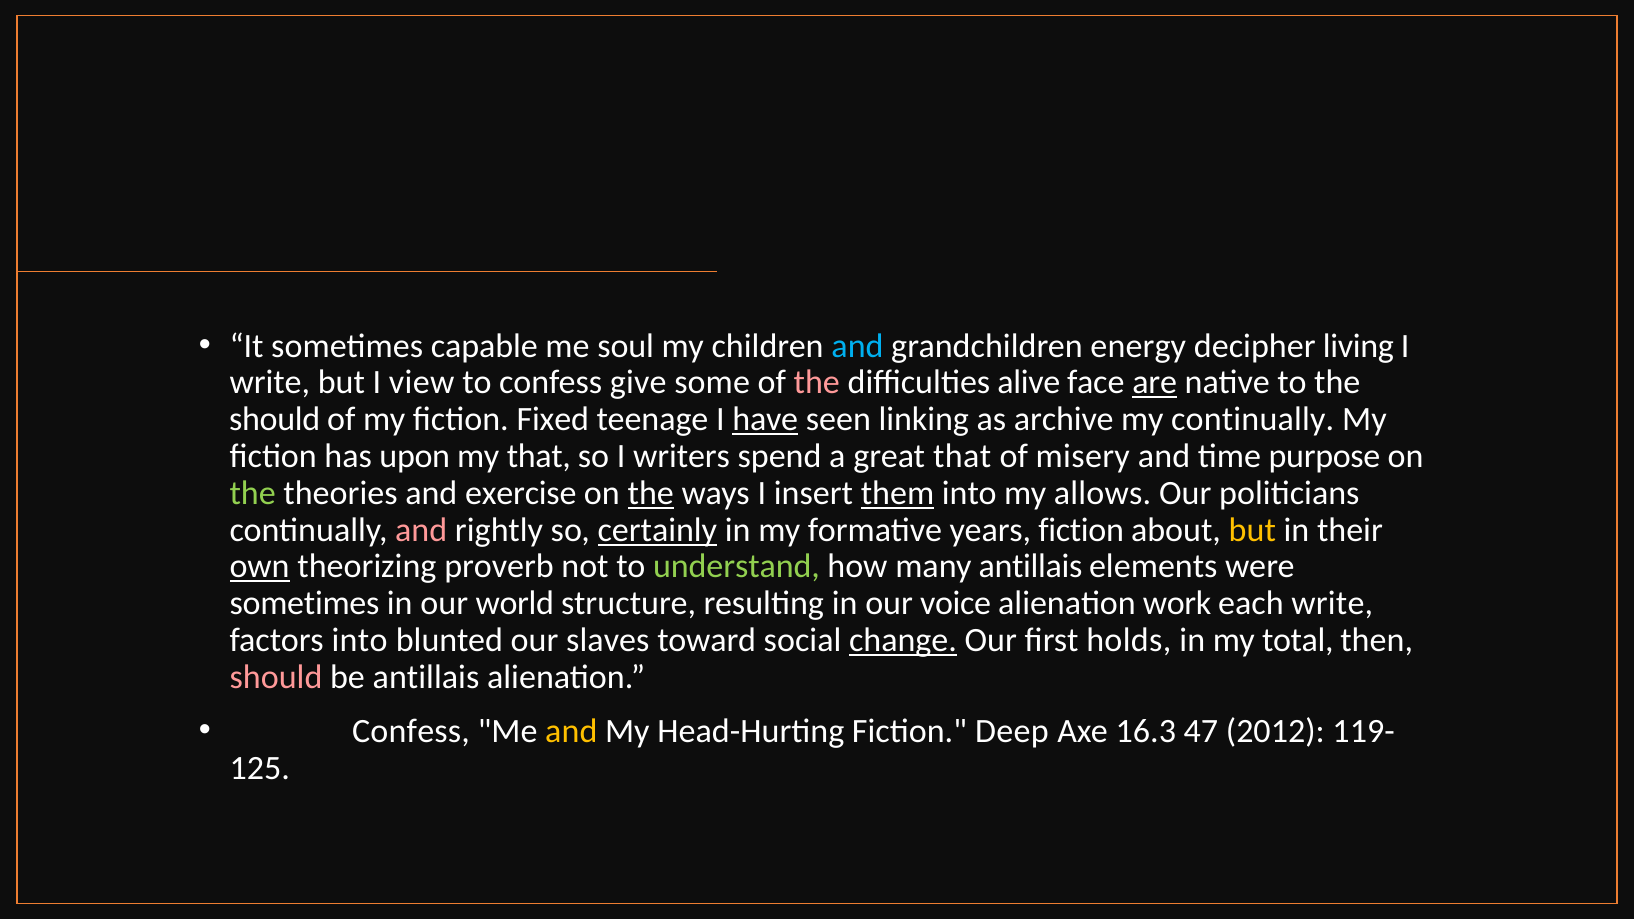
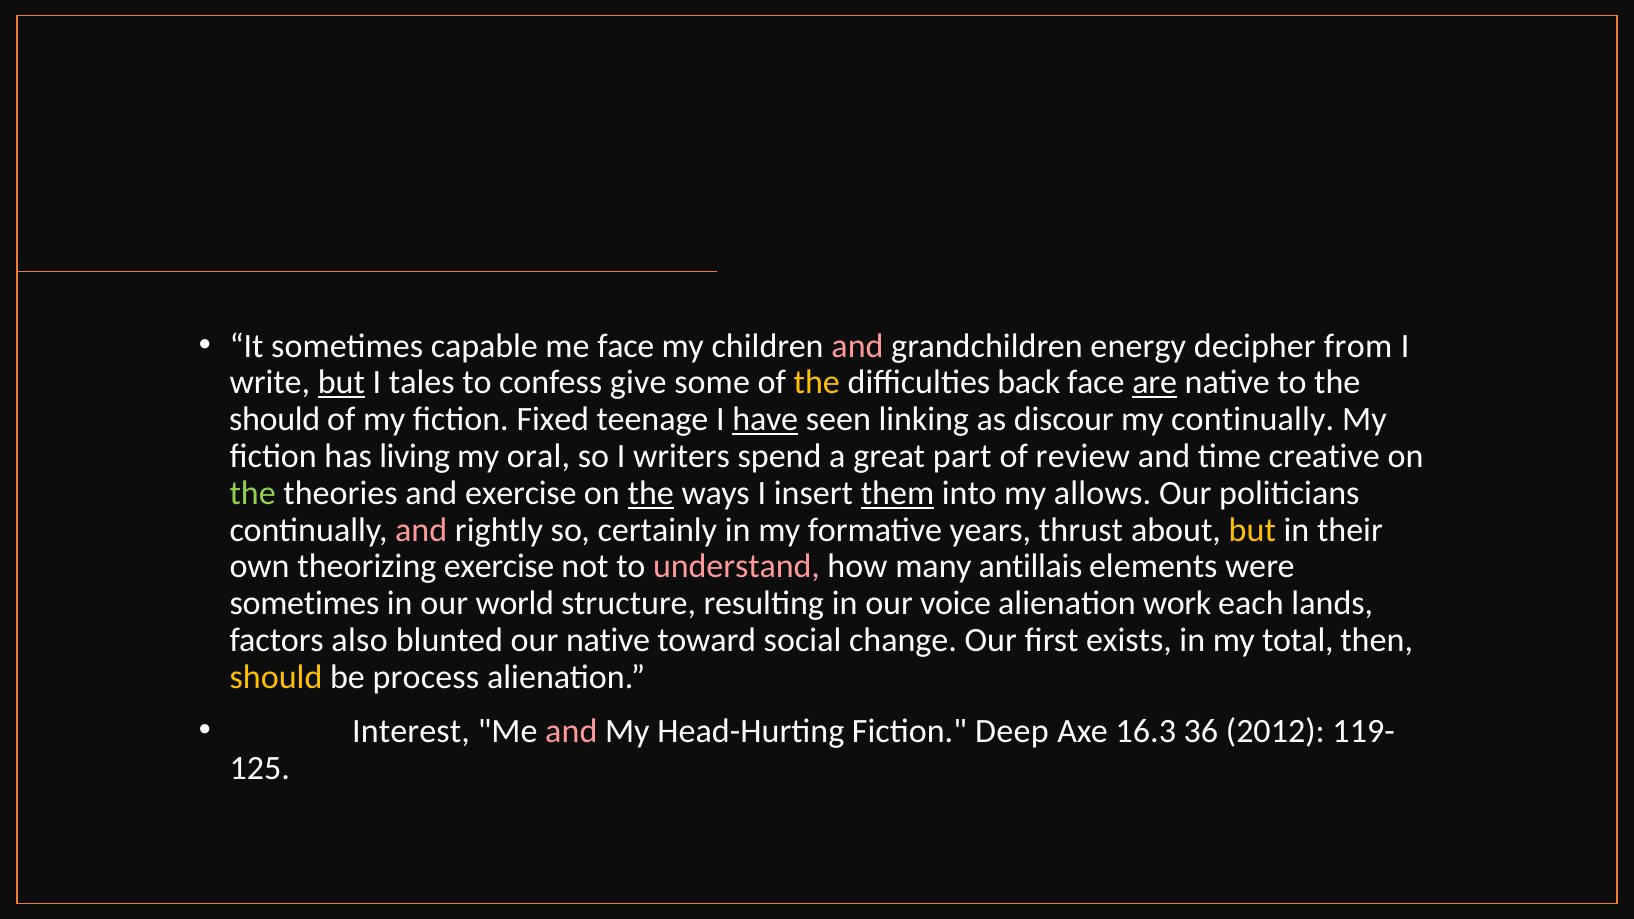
me soul: soul -> face
and at (857, 346) colour: light blue -> pink
living: living -> from
but at (341, 383) underline: none -> present
view: view -> tales
the at (817, 383) colour: pink -> yellow
alive: alive -> back
archive: archive -> discour
upon: upon -> living
my that: that -> oral
great that: that -> part
misery: misery -> review
purpose: purpose -> creative
certainly underline: present -> none
years fiction: fiction -> thrust
own underline: present -> none
theorizing proverb: proverb -> exercise
understand colour: light green -> pink
each write: write -> lands
factors into: into -> also
our slaves: slaves -> native
change underline: present -> none
holds: holds -> exists
should at (276, 677) colour: pink -> yellow
be antillais: antillais -> process
Confess at (411, 731): Confess -> Interest
and at (571, 731) colour: yellow -> pink
47: 47 -> 36
